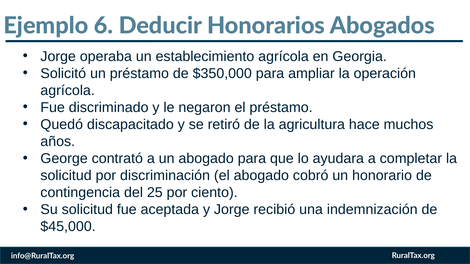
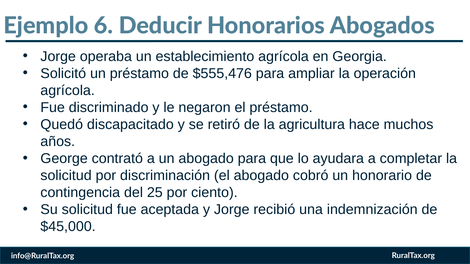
$350,000: $350,000 -> $555,476
